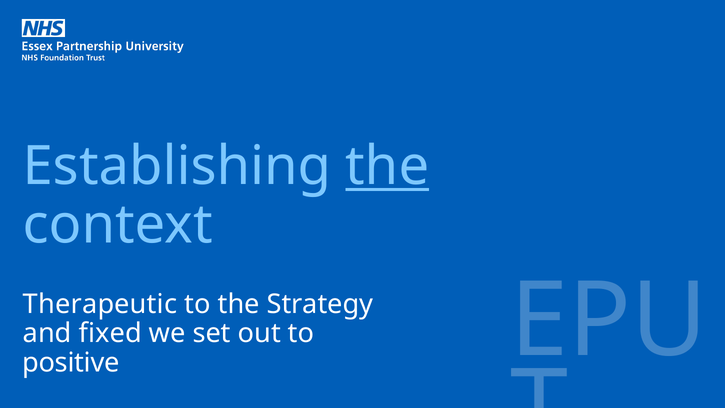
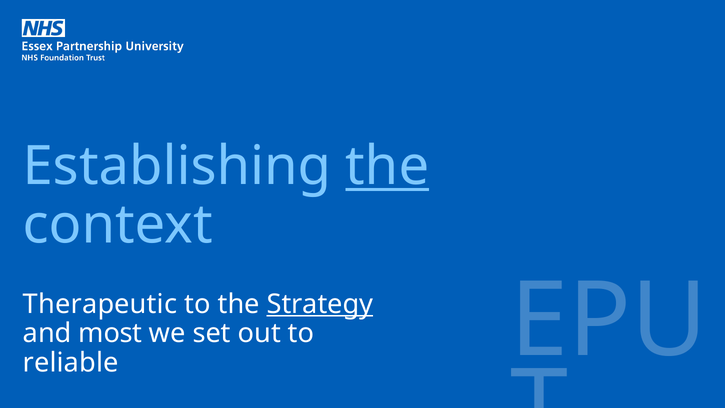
Strategy underline: none -> present
fixed: fixed -> most
positive: positive -> reliable
